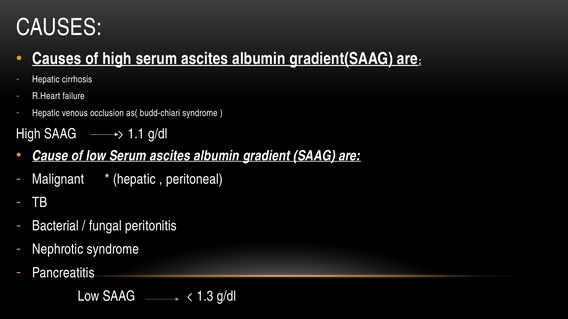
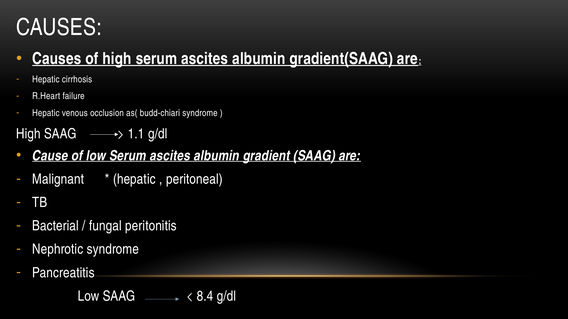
1.3: 1.3 -> 8.4
